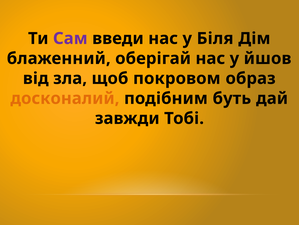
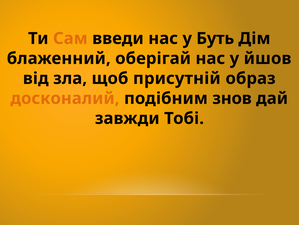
Сам colour: purple -> orange
Біля: Біля -> Буть
покровом: покровом -> присутній
буть: буть -> знов
